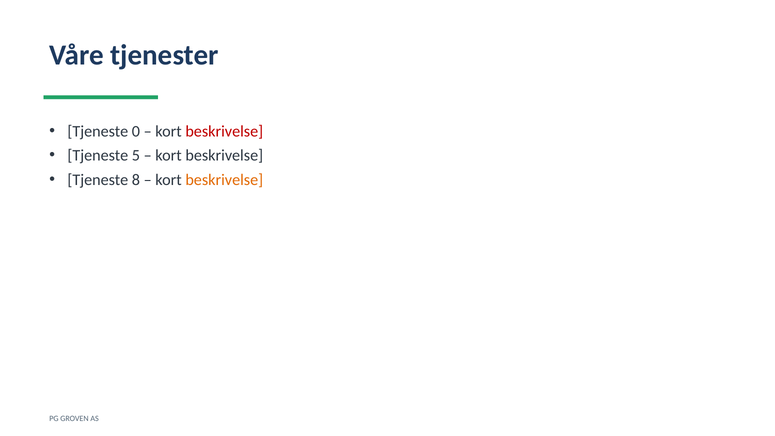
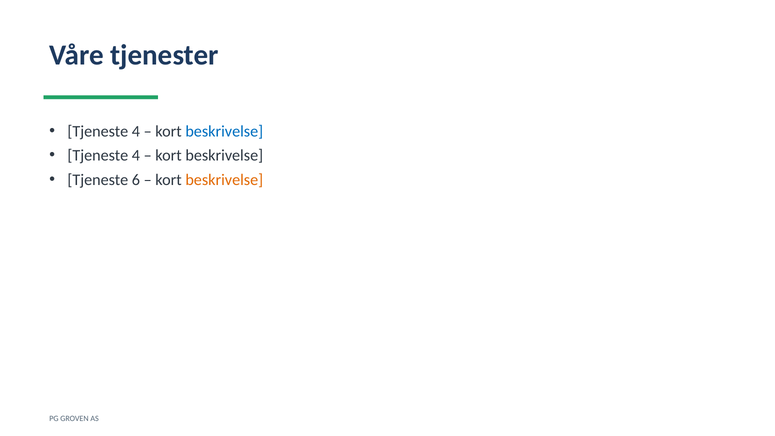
0 at (136, 131): 0 -> 4
beskrivelse at (224, 131) colour: red -> blue
5 at (136, 155): 5 -> 4
8: 8 -> 6
